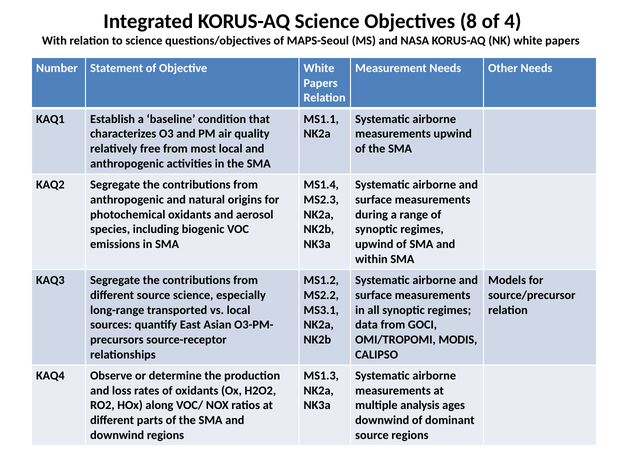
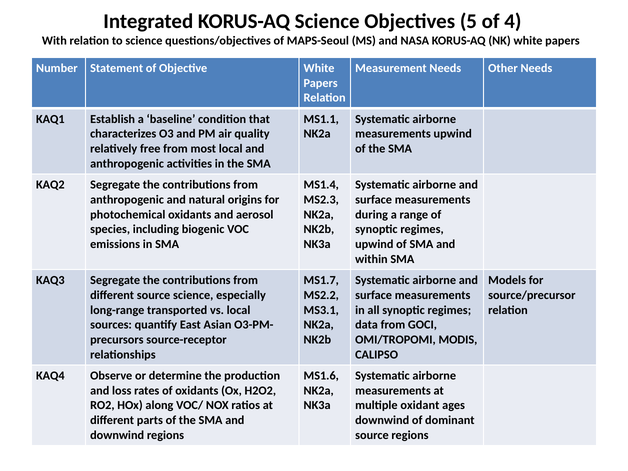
8: 8 -> 5
MS1.2: MS1.2 -> MS1.7
MS1.3: MS1.3 -> MS1.6
analysis: analysis -> oxidant
